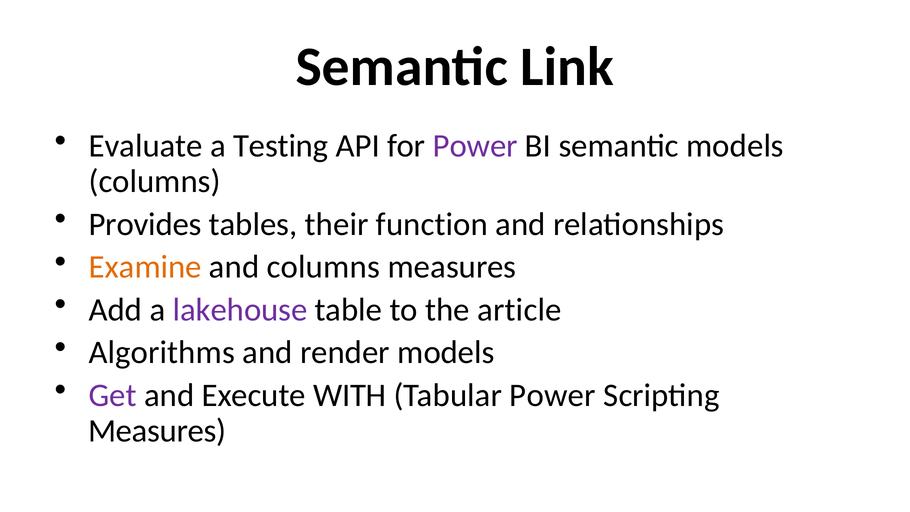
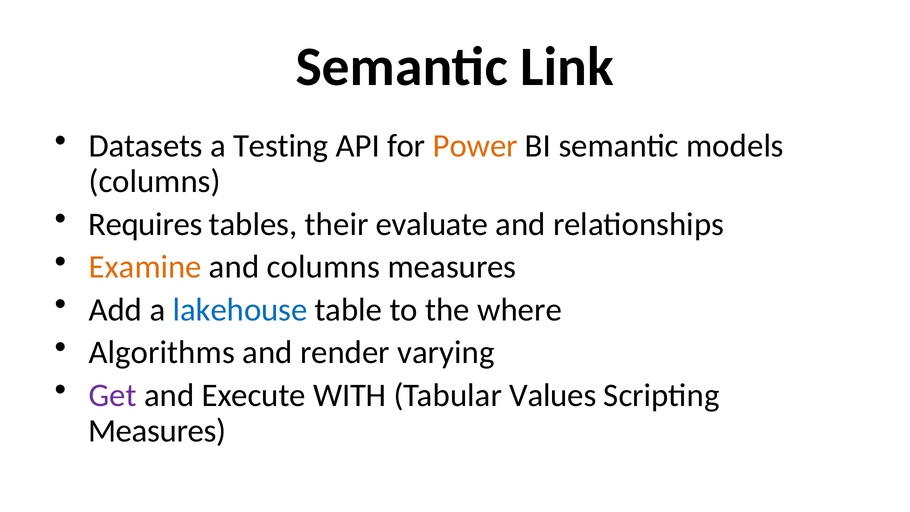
Evaluate: Evaluate -> Datasets
Power at (475, 146) colour: purple -> orange
Provides: Provides -> Requires
function: function -> evaluate
lakehouse colour: purple -> blue
article: article -> where
render models: models -> varying
Tabular Power: Power -> Values
